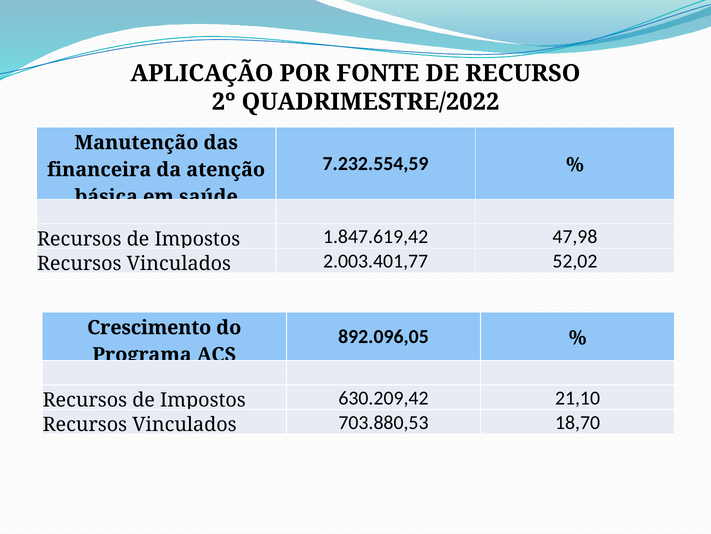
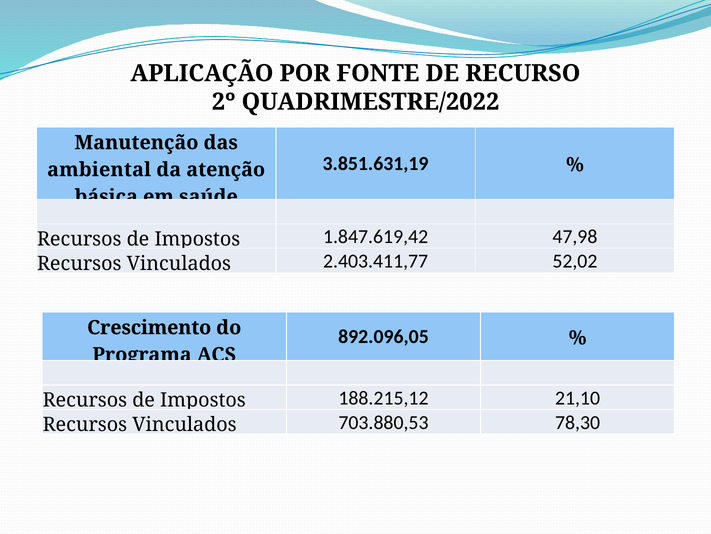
7.232.554,59: 7.232.554,59 -> 3.851.631,19
financeira: financeira -> ambiental
2.003.401,77: 2.003.401,77 -> 2.403.411,77
630.209,42: 630.209,42 -> 188.215,12
18,70: 18,70 -> 78,30
